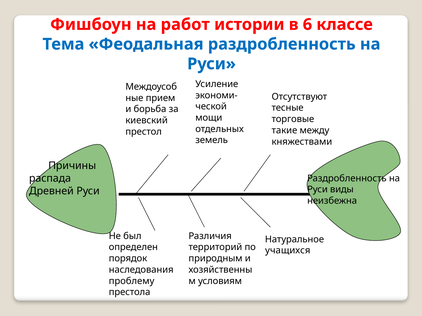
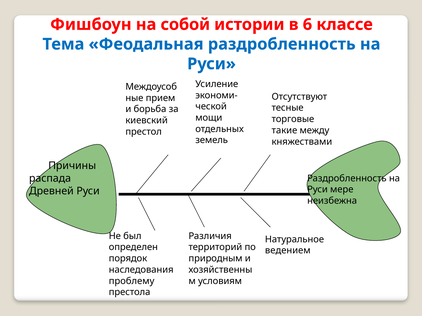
работ: работ -> собой
виды: виды -> мере
учащихся: учащихся -> ведением
